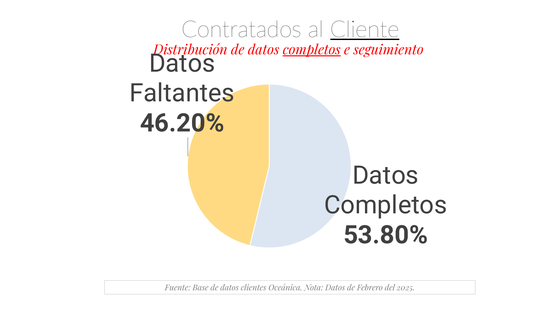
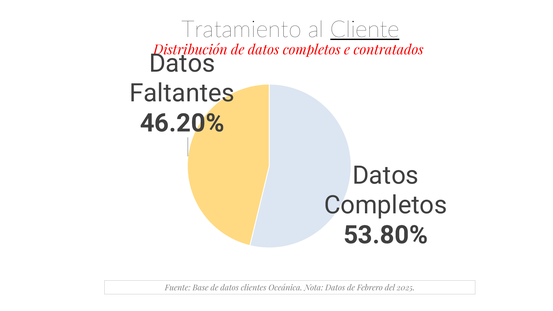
Contratados: Contratados -> Tratamiento
completos at (312, 50) underline: present -> none
seguimiento: seguimiento -> contratados
